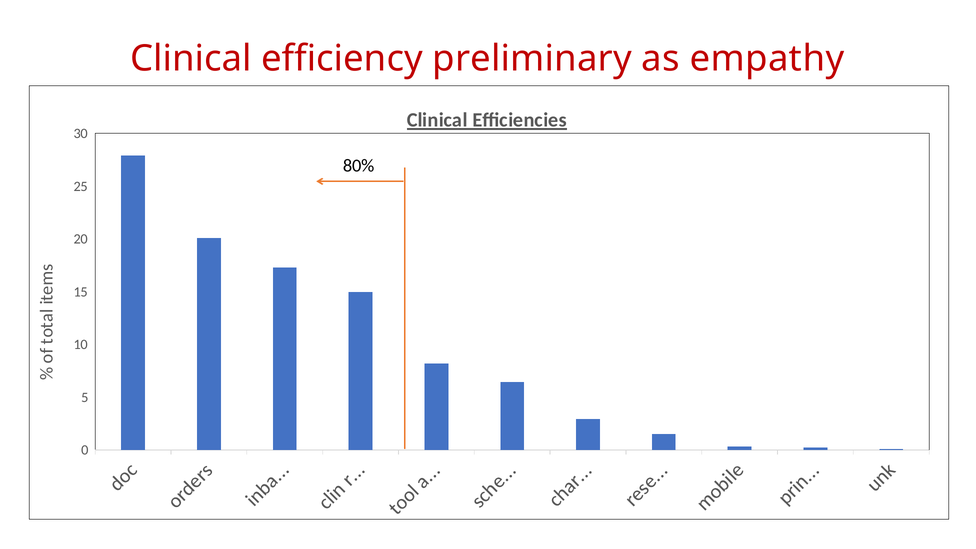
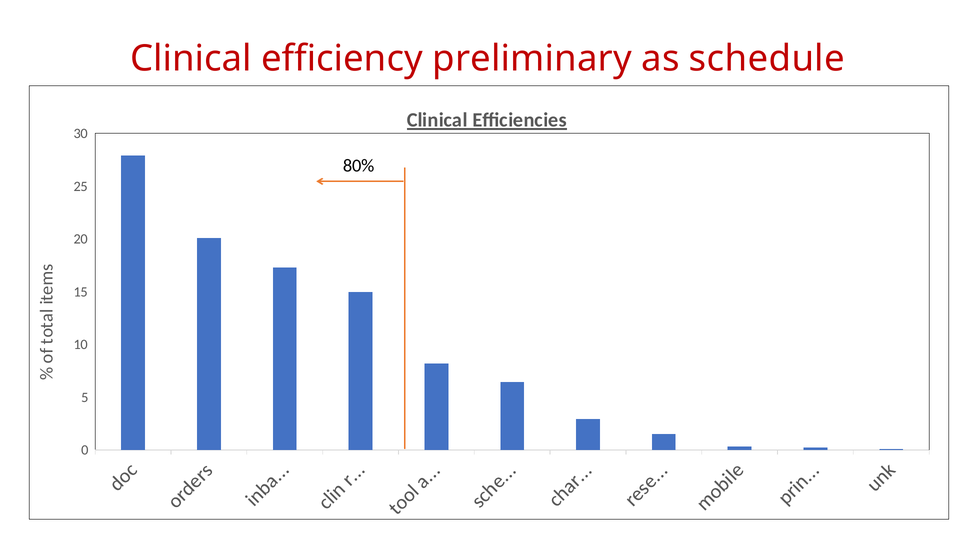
empathy: empathy -> schedule
